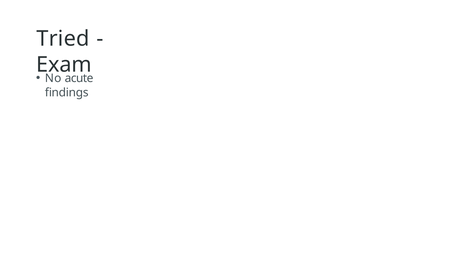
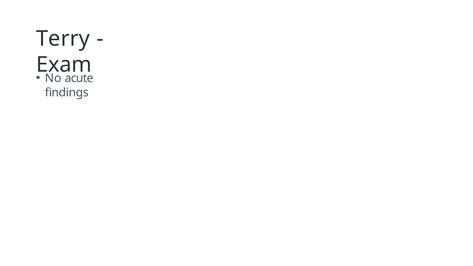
Tried: Tried -> Terry
